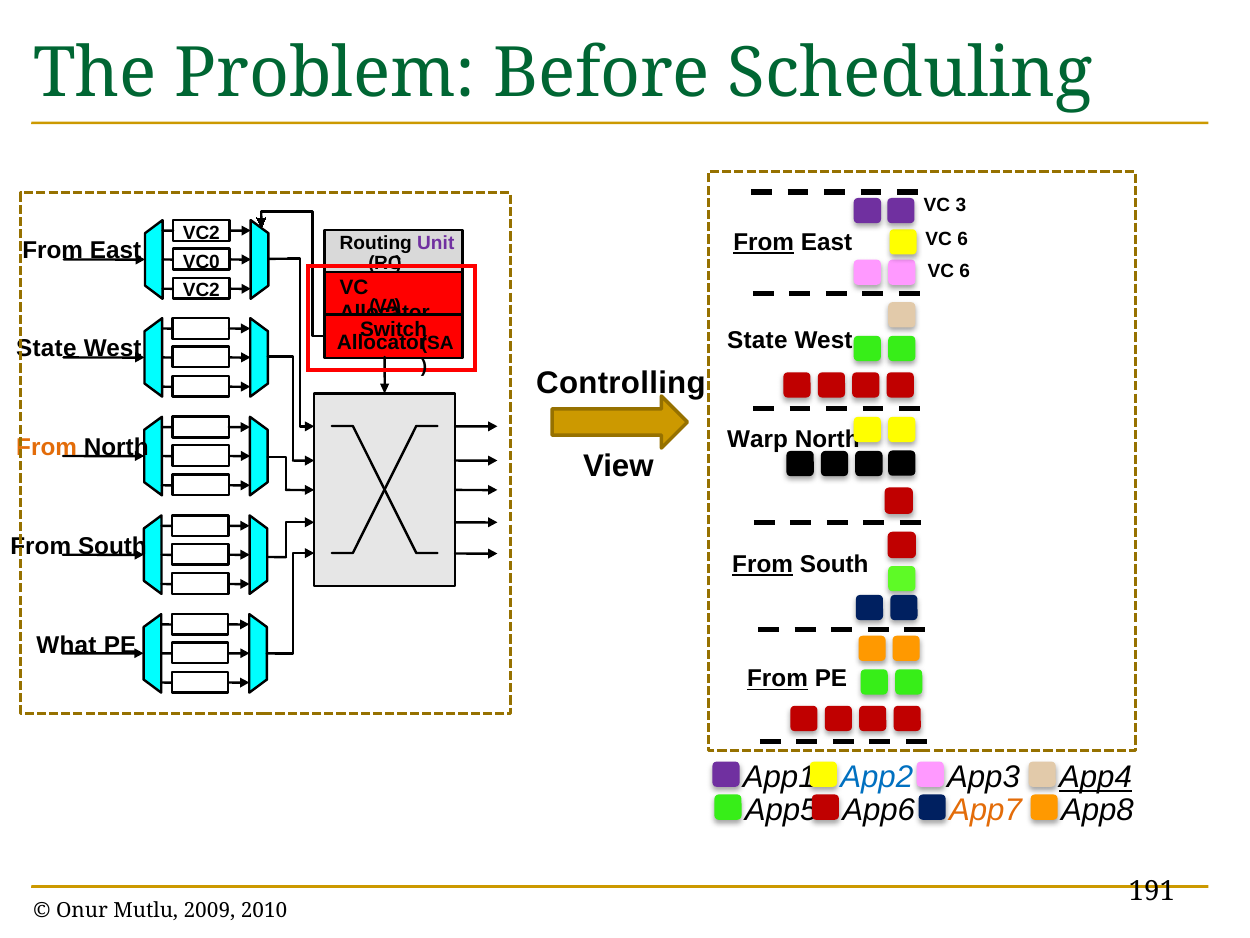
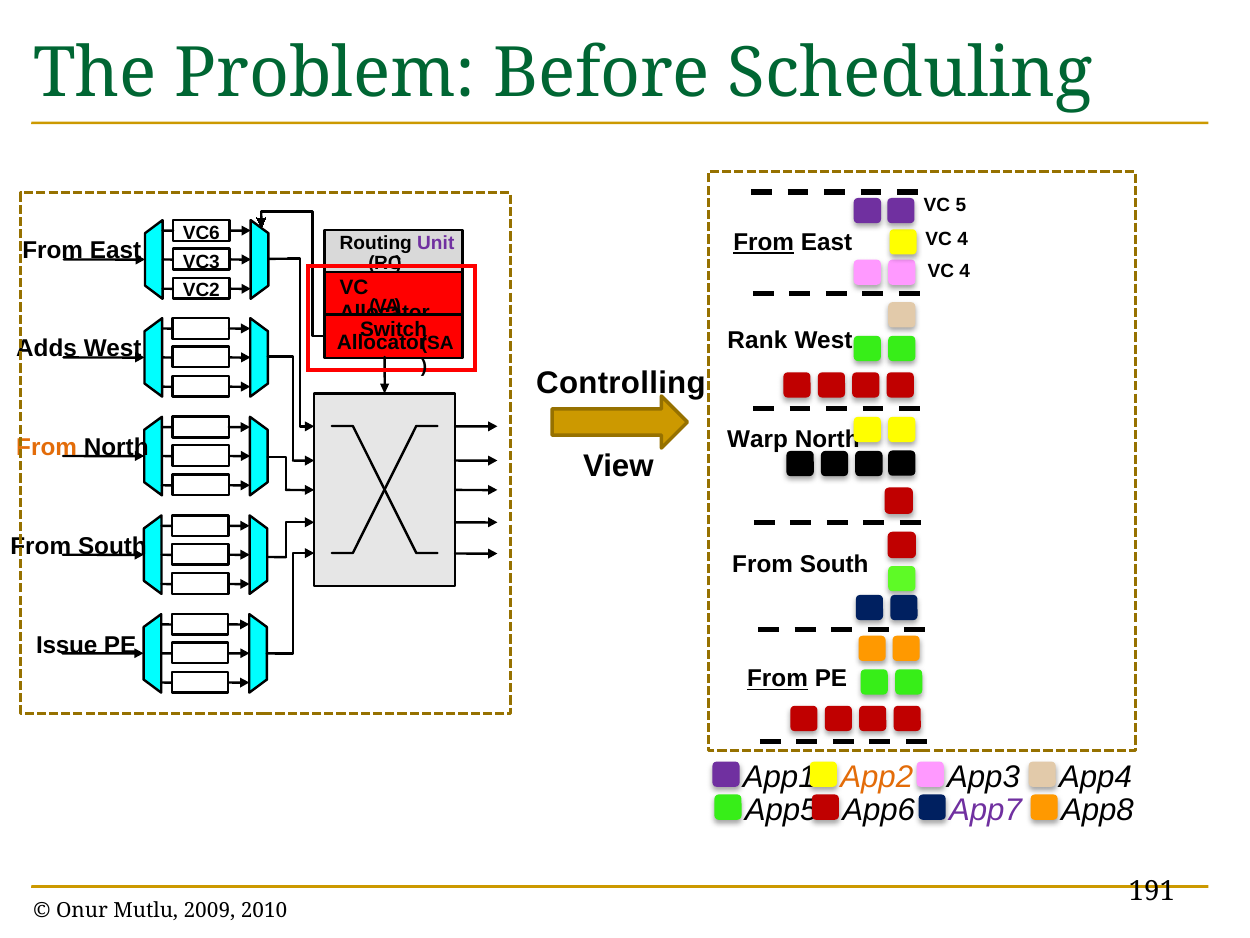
3: 3 -> 5
2 at (214, 233): 2 -> 6
6 at (963, 240): 6 -> 4
0: 0 -> 3
6 at (965, 271): 6 -> 4
State at (757, 341): State -> Rank
State at (46, 349): State -> Adds
From at (763, 564) underline: present -> none
What: What -> Issue
App2 colour: blue -> orange
App4 underline: present -> none
App7 colour: orange -> purple
